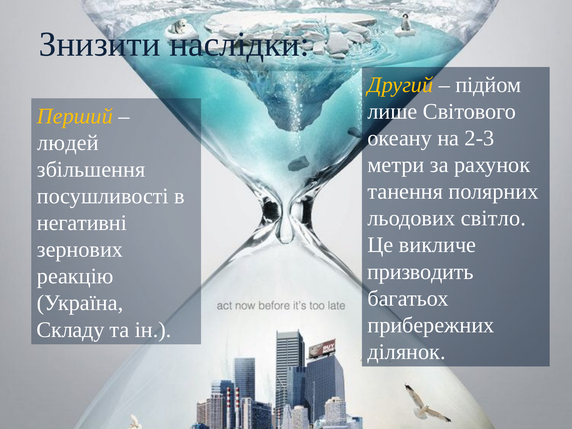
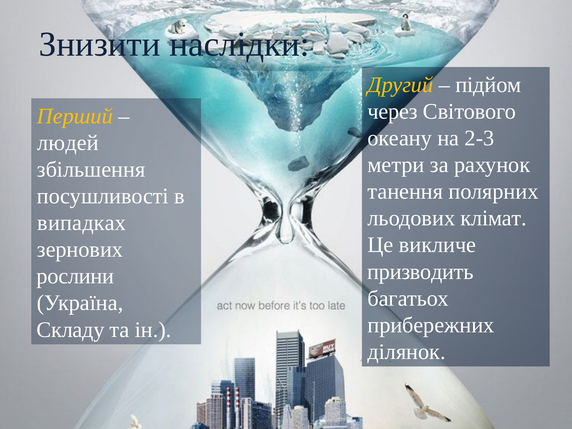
лише: лише -> через
світло: світло -> клімат
негативні: негативні -> випадках
реакцію: реакцію -> рослини
